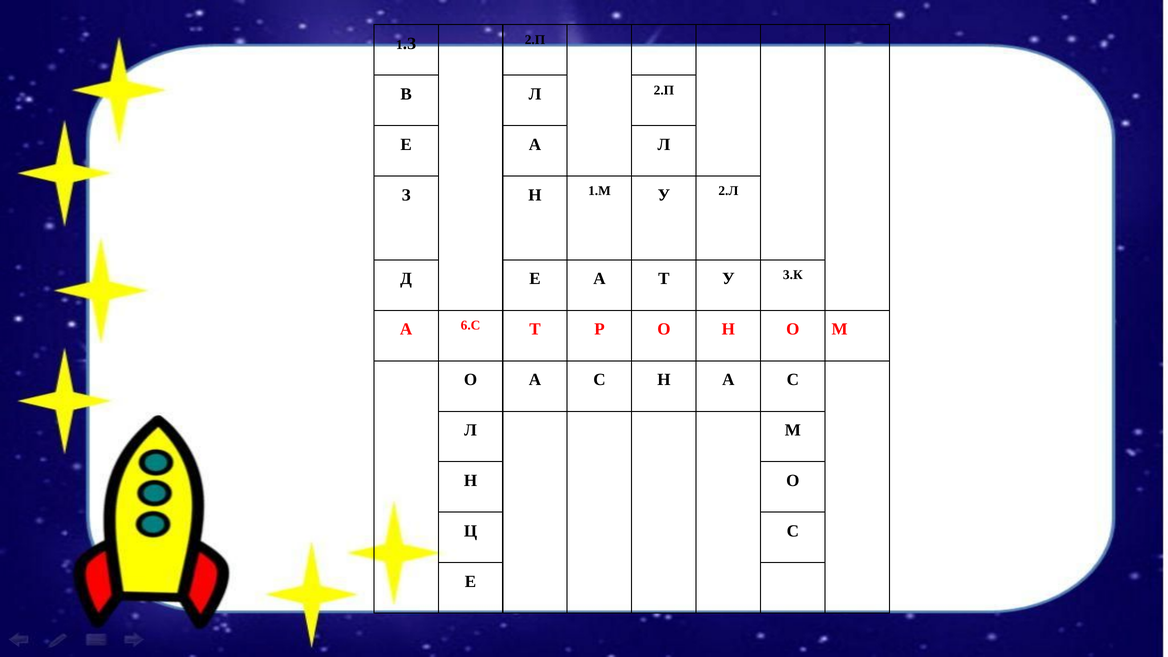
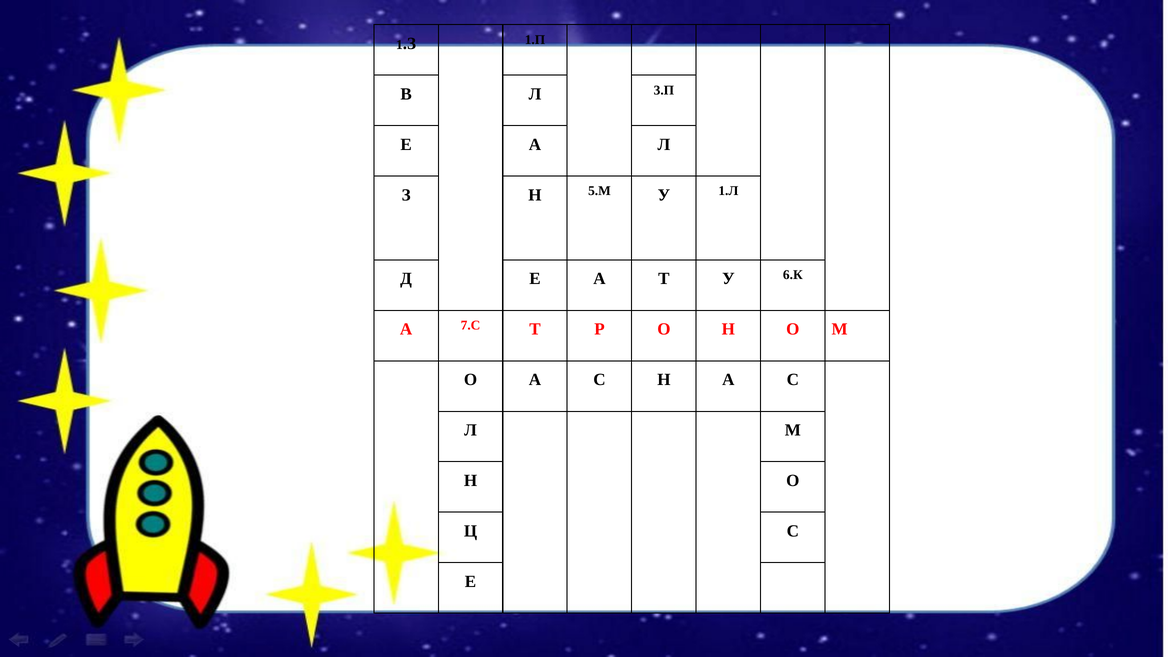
2.П at (535, 40): 2.П -> 1.П
Л 2.П: 2.П -> 3.П
1.М: 1.М -> 5.М
2.Л: 2.Л -> 1.Л
3.К: 3.К -> 6.К
6.С: 6.С -> 7.С
